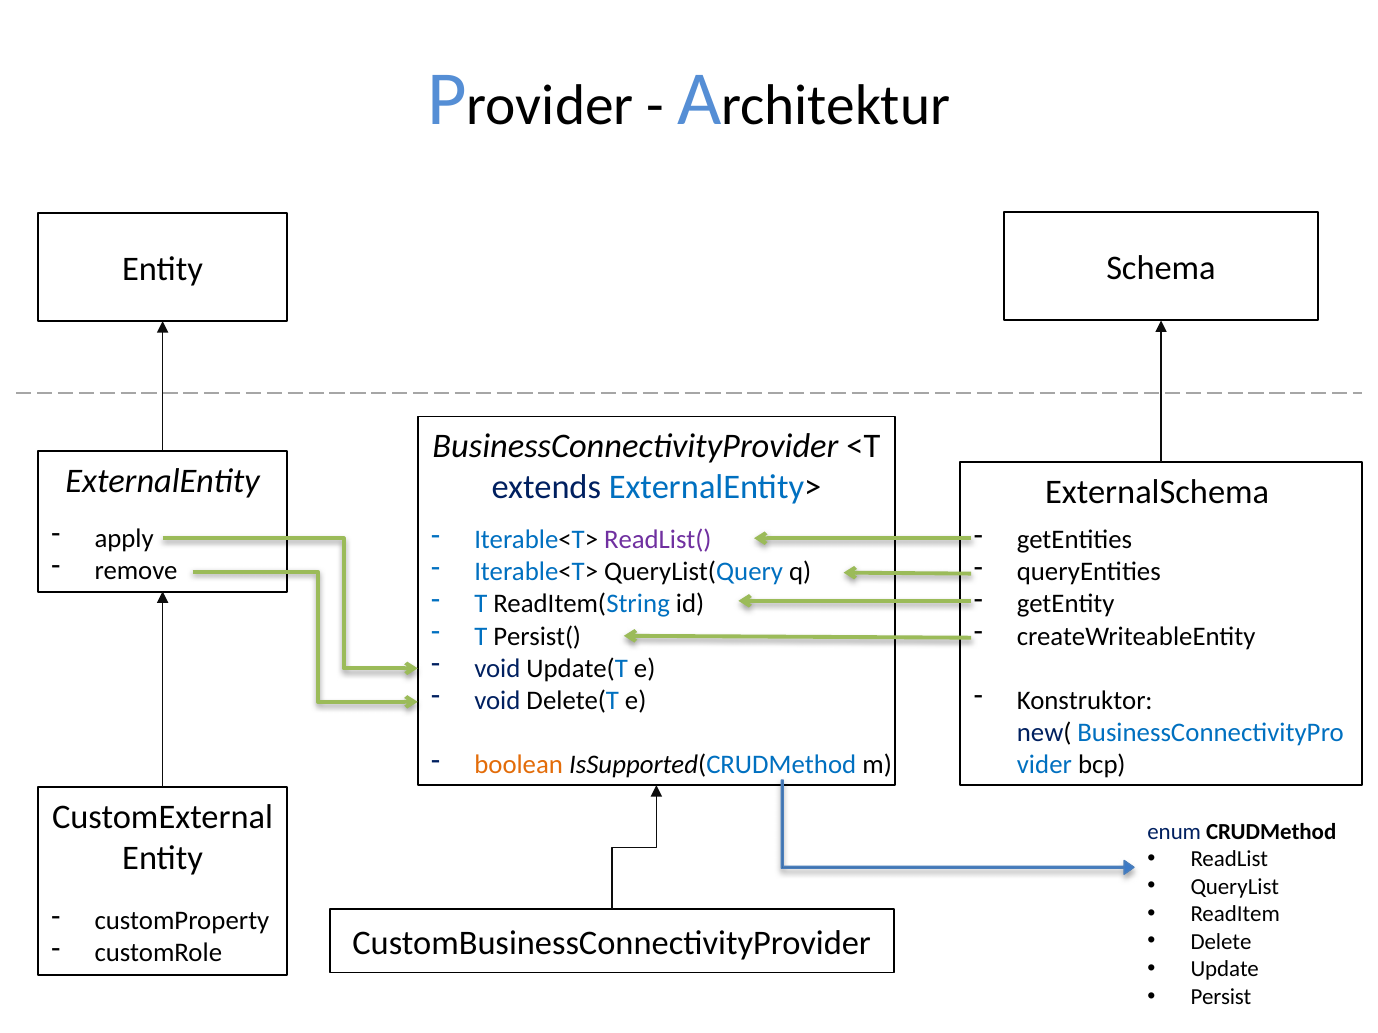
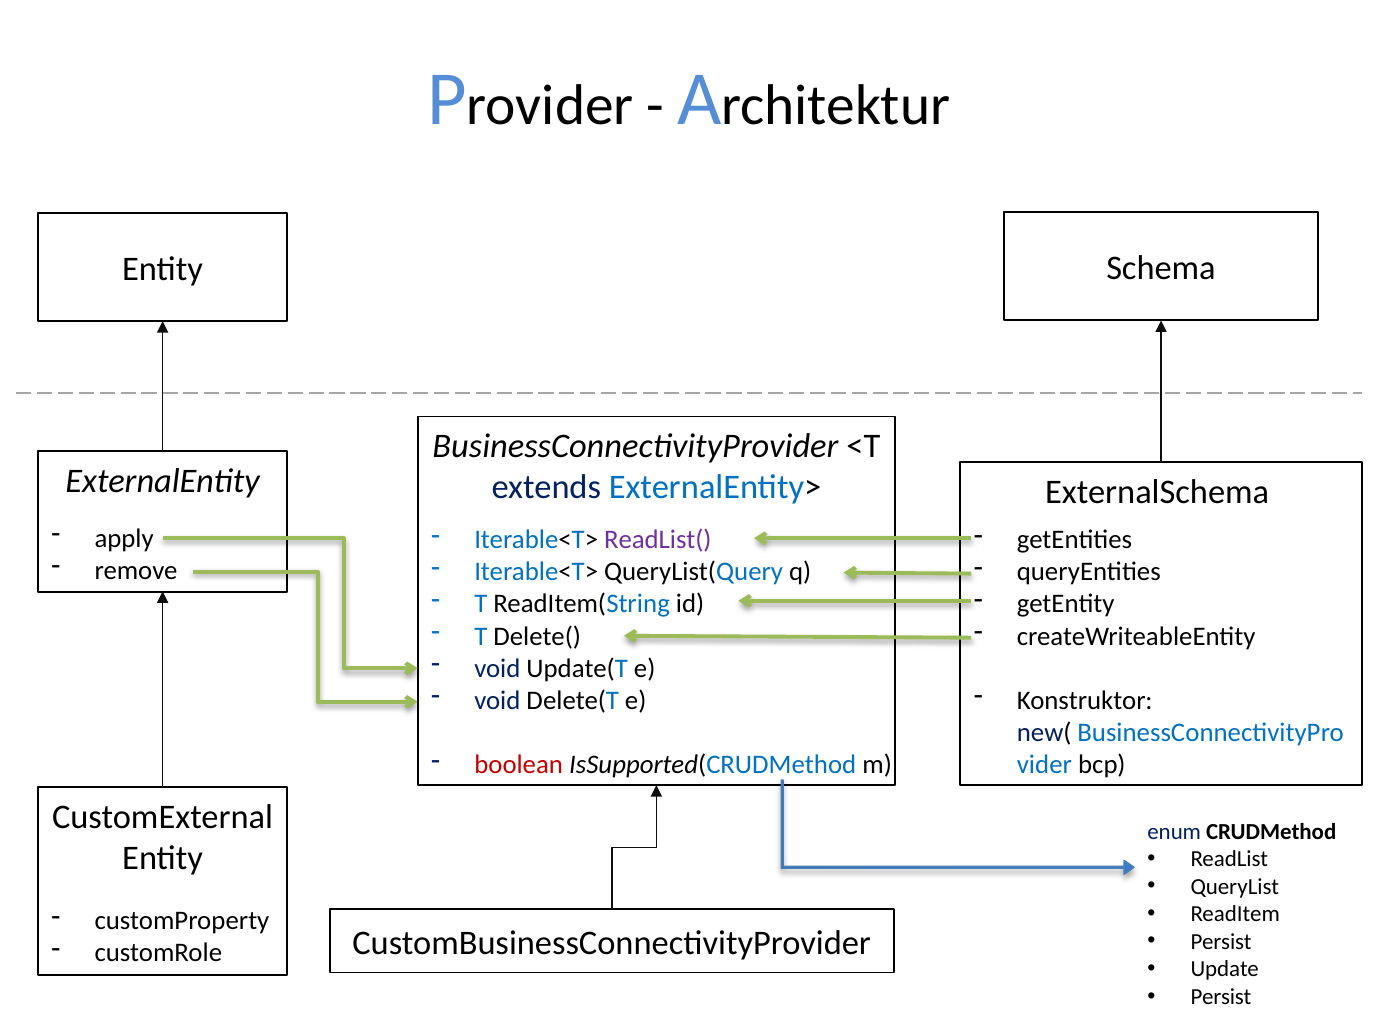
Persist(: Persist( -> Delete(
boolean colour: orange -> red
Delete at (1221, 942): Delete -> Persist
